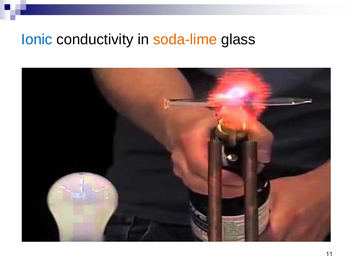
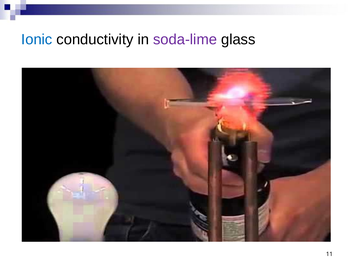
soda-lime colour: orange -> purple
